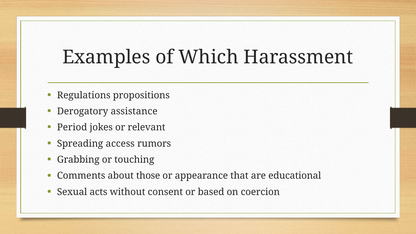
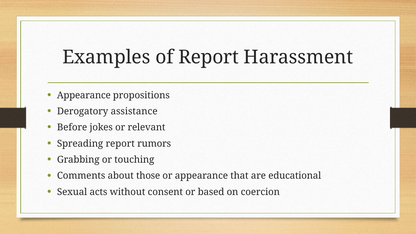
of Which: Which -> Report
Regulations at (84, 95): Regulations -> Appearance
Period: Period -> Before
Spreading access: access -> report
